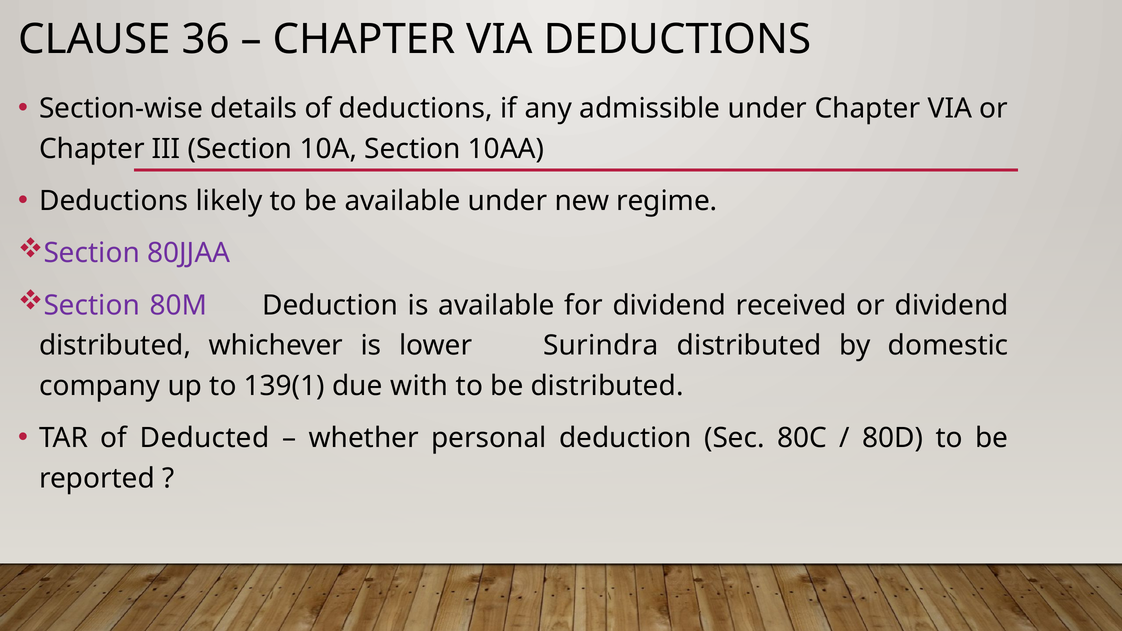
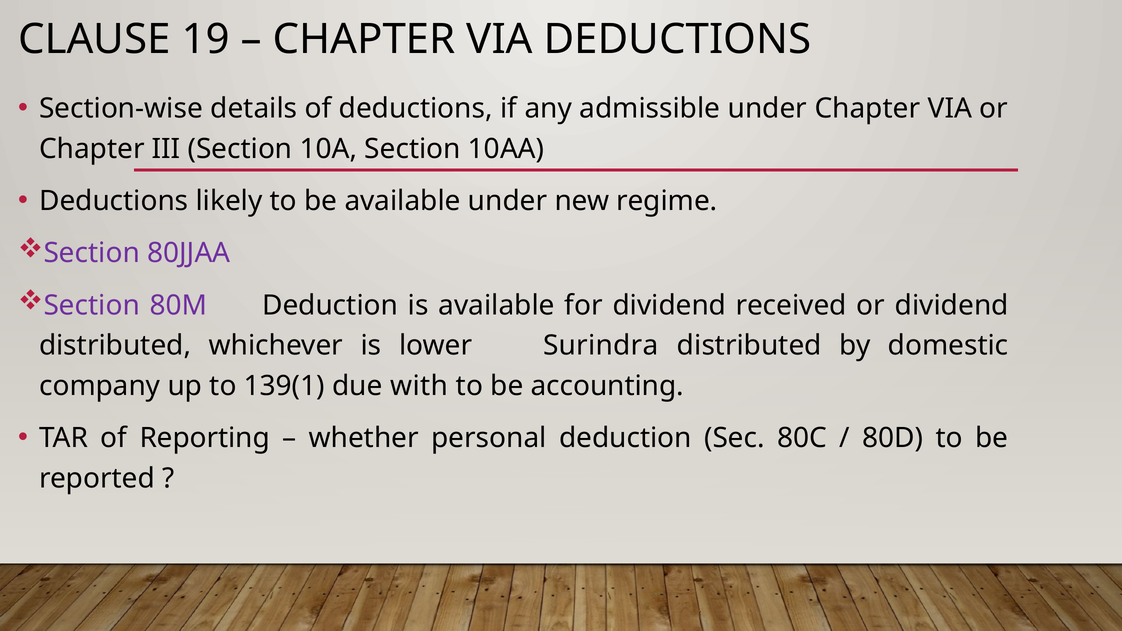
36: 36 -> 19
be distributed: distributed -> accounting
Deducted: Deducted -> Reporting
